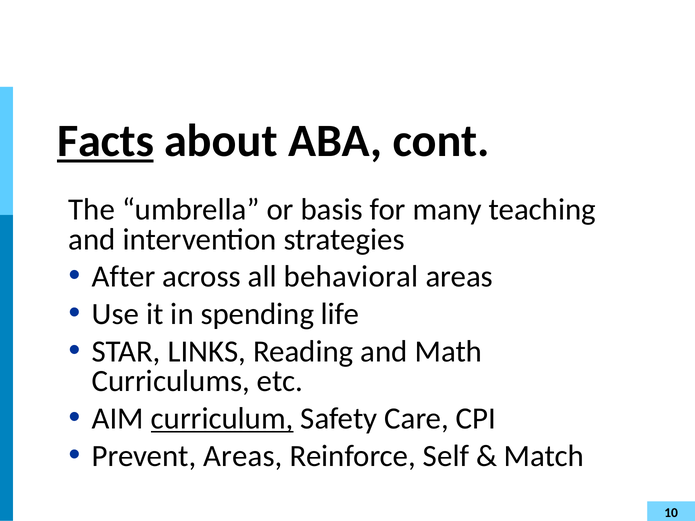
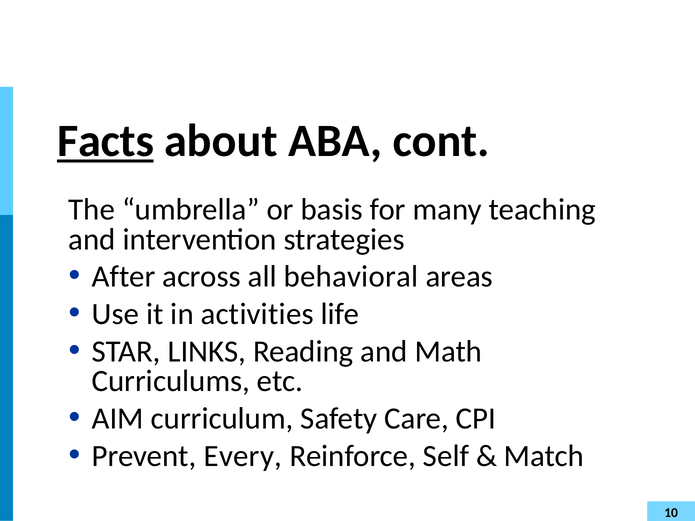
spending: spending -> activities
curriculum underline: present -> none
Prevent Areas: Areas -> Every
